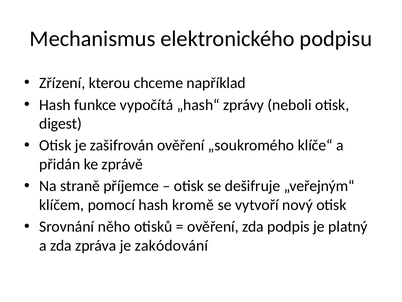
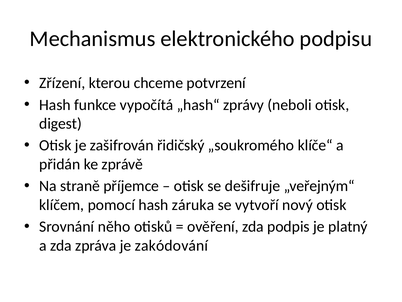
například: například -> potvrzení
zašifrován ověření: ověření -> řidičský
kromě: kromě -> záruka
